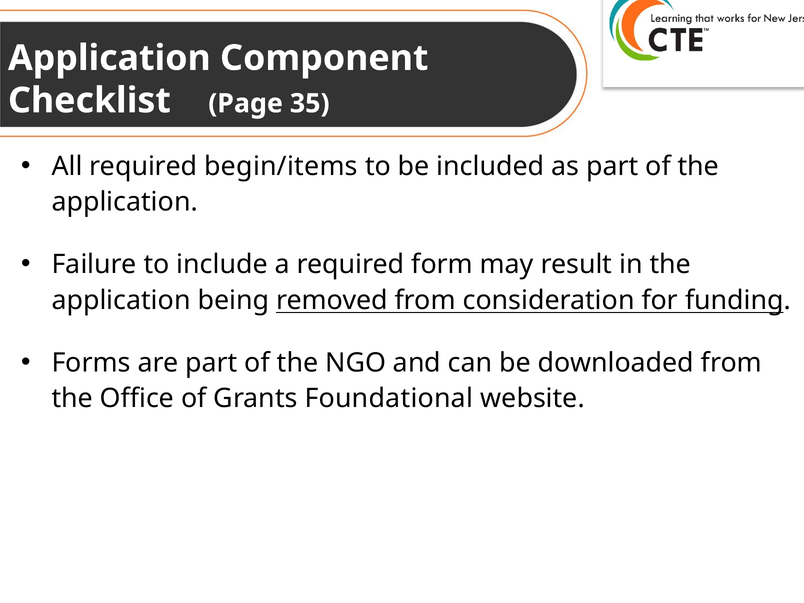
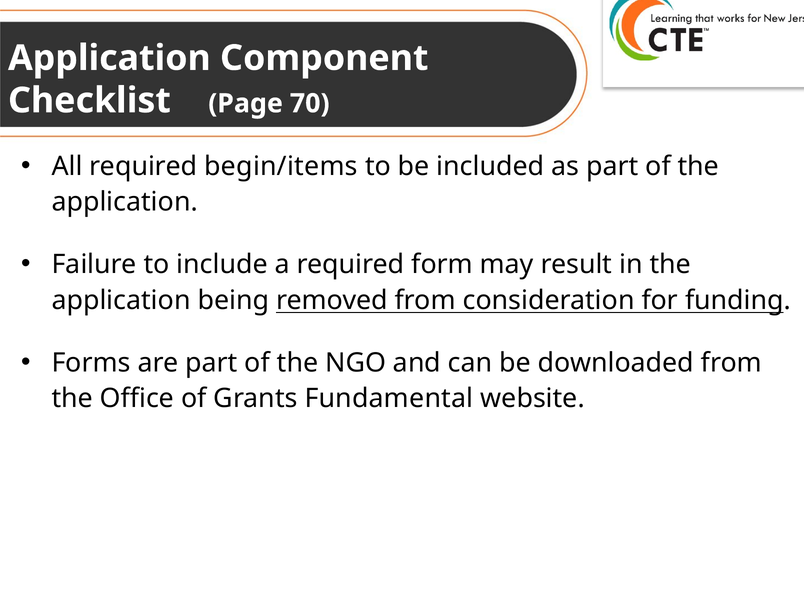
35: 35 -> 70
Foundational: Foundational -> Fundamental
